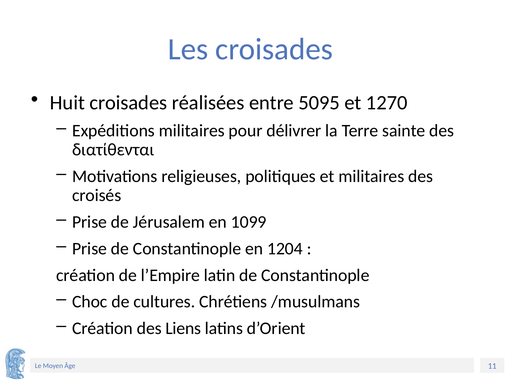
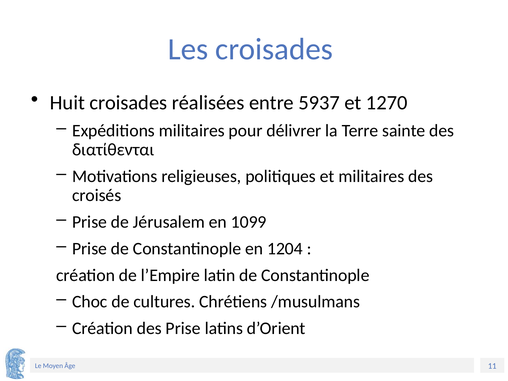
5095: 5095 -> 5937
des Liens: Liens -> Prise
